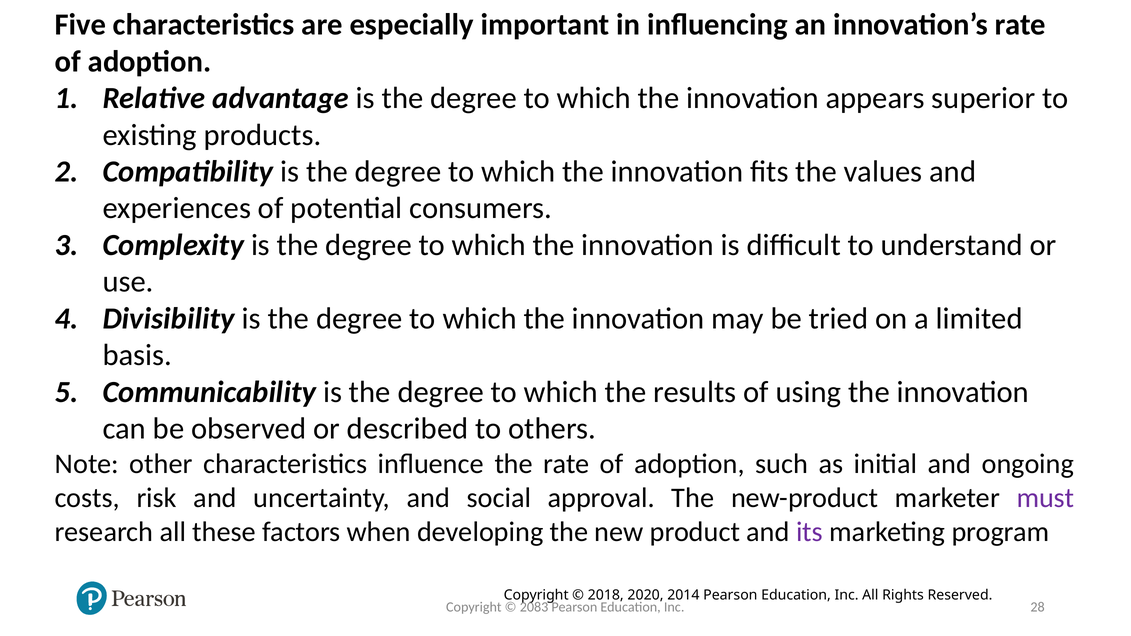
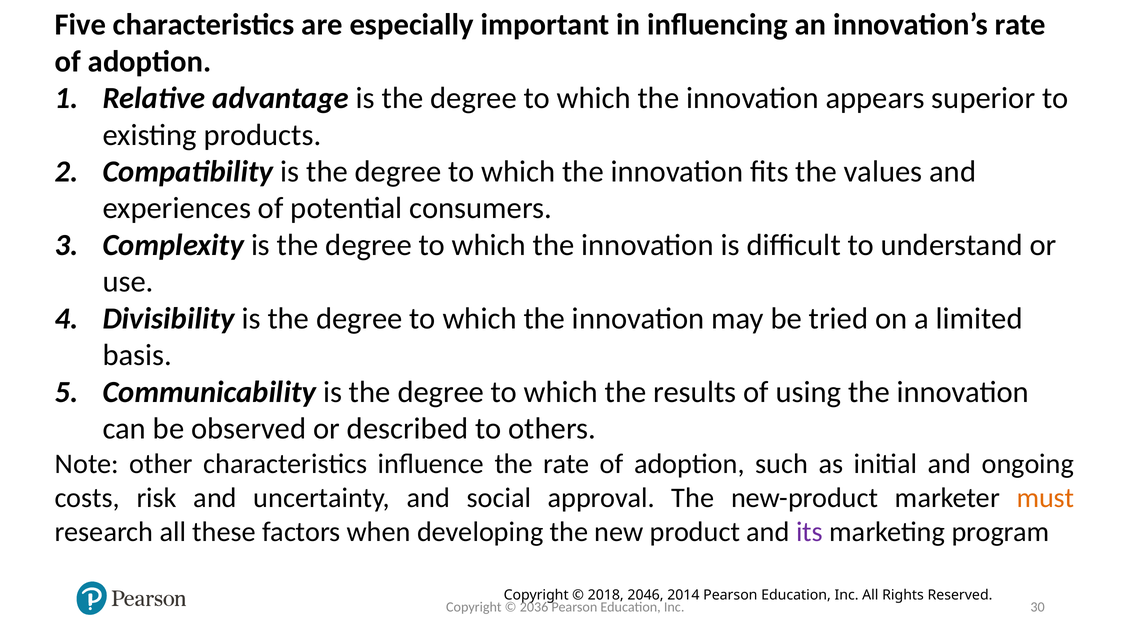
must colour: purple -> orange
2020: 2020 -> 2046
2083: 2083 -> 2036
28: 28 -> 30
